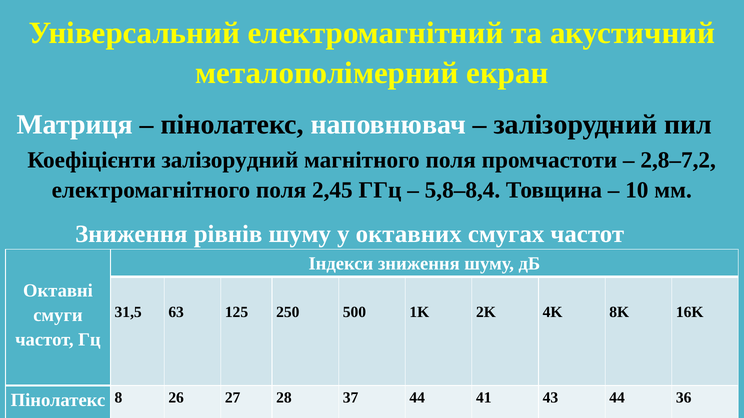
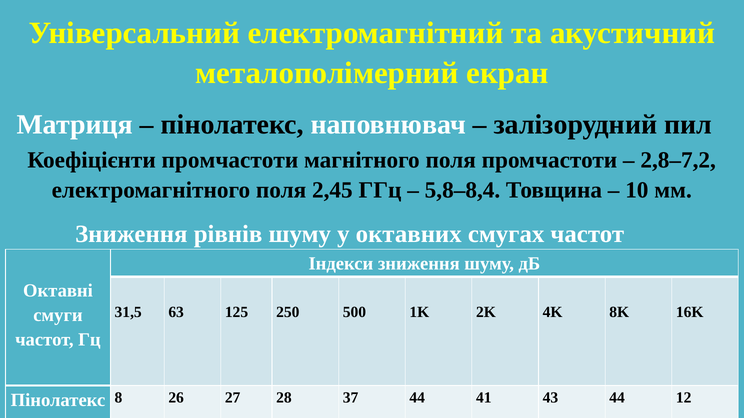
Коефіцієнти залізорудний: залізорудний -> промчастоти
36: 36 -> 12
